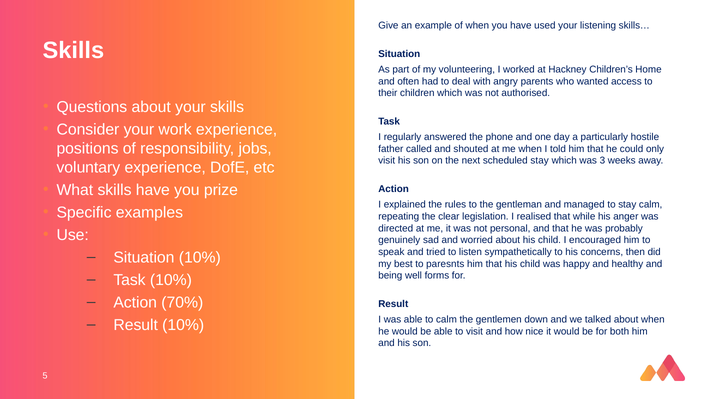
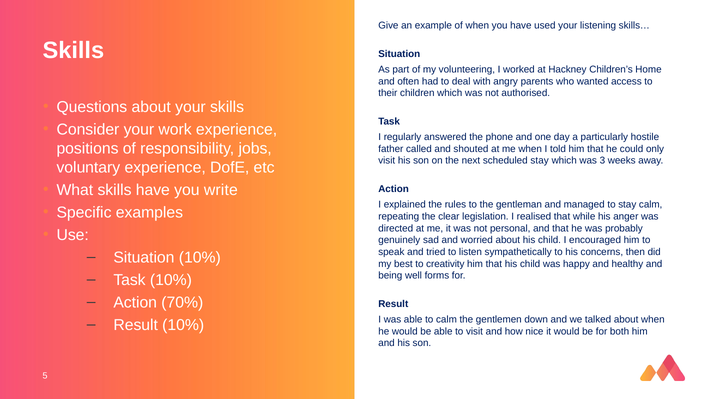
prize: prize -> write
paresnts: paresnts -> creativity
